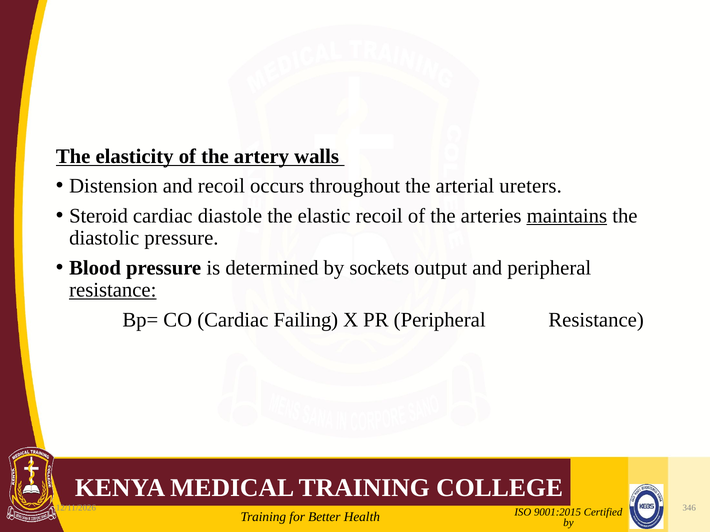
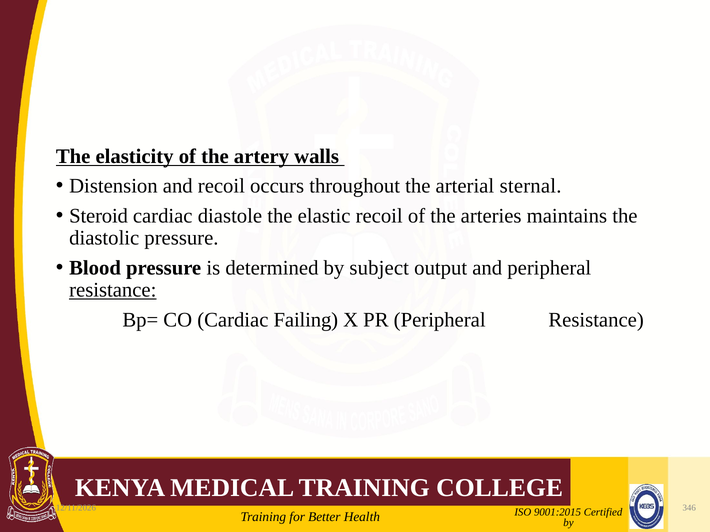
ureters: ureters -> sternal
maintains underline: present -> none
sockets: sockets -> subject
